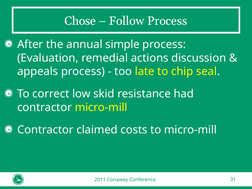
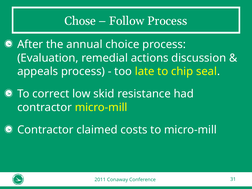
simple: simple -> choice
